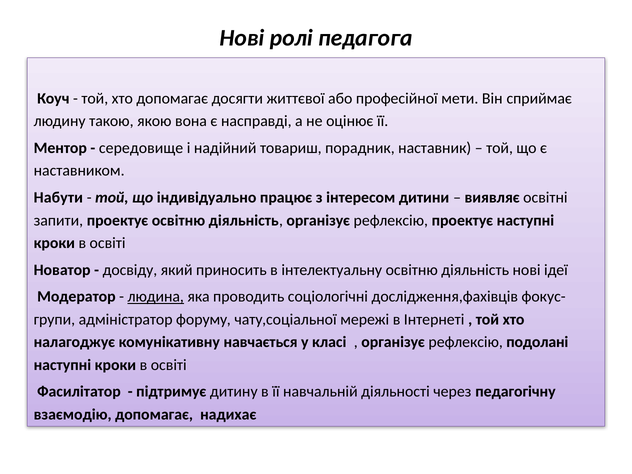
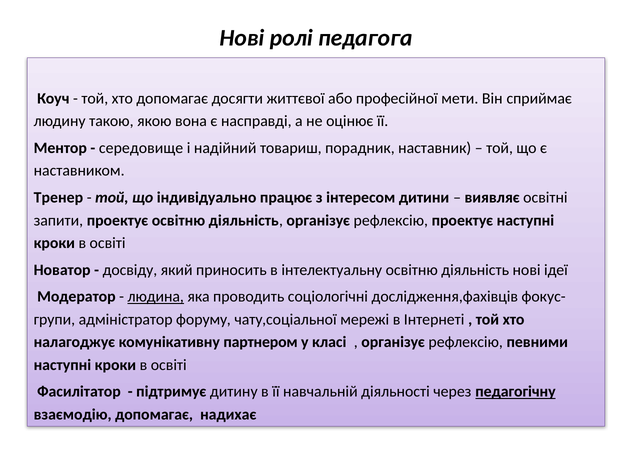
Набути: Набути -> Тренер
навчається: навчається -> партнером
подолані: подолані -> певними
педагогічну underline: none -> present
